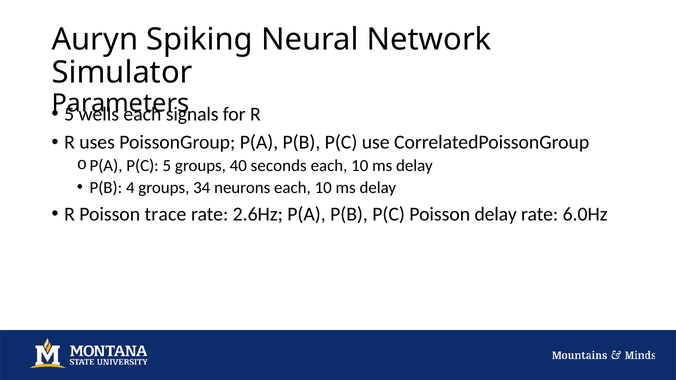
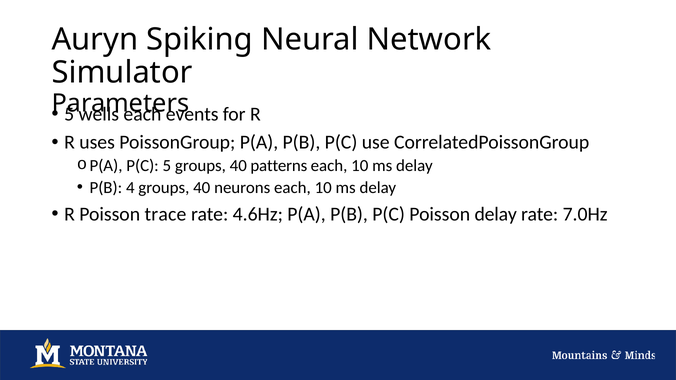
signals: signals -> events
seconds: seconds -> patterns
4 groups 34: 34 -> 40
2.6Hz: 2.6Hz -> 4.6Hz
6.0Hz: 6.0Hz -> 7.0Hz
